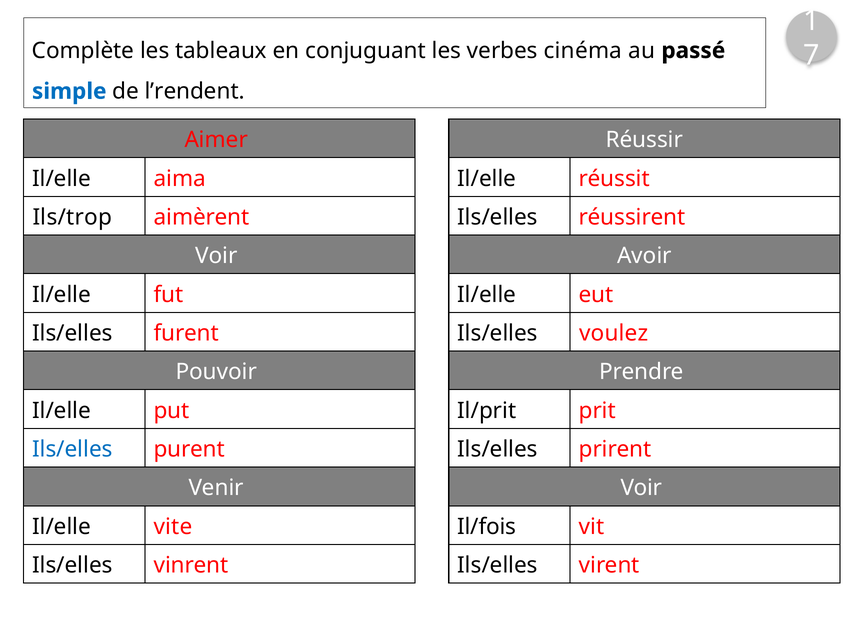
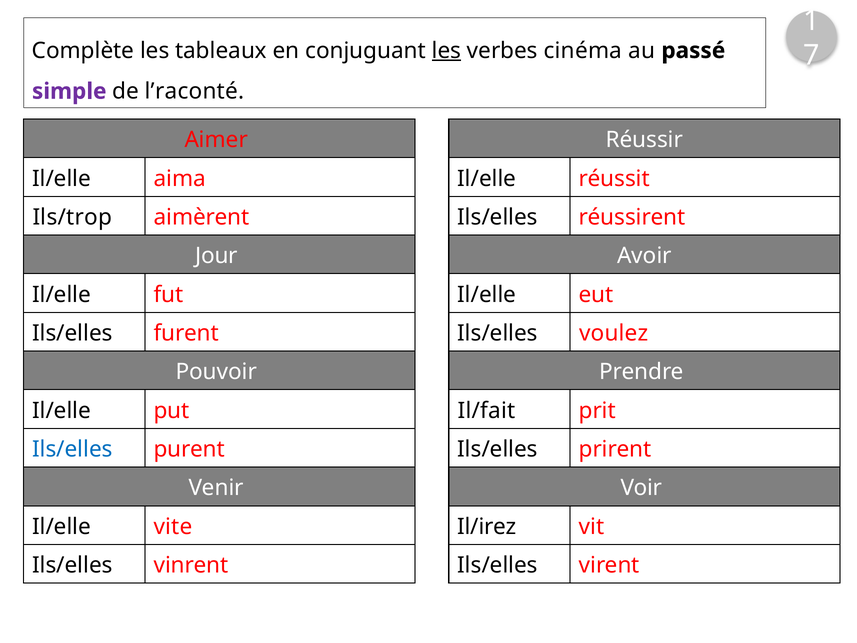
les at (446, 51) underline: none -> present
simple colour: blue -> purple
l’rendent: l’rendent -> l’raconté
Voir at (216, 256): Voir -> Jour
Il/prit: Il/prit -> Il/fait
Il/fois: Il/fois -> Il/irez
